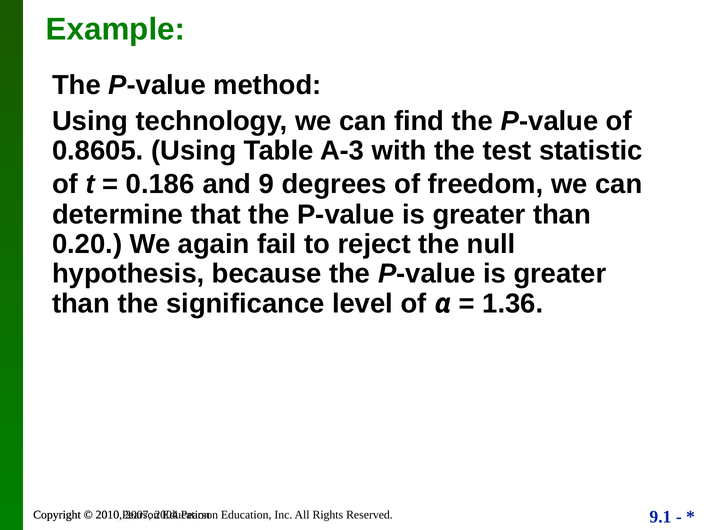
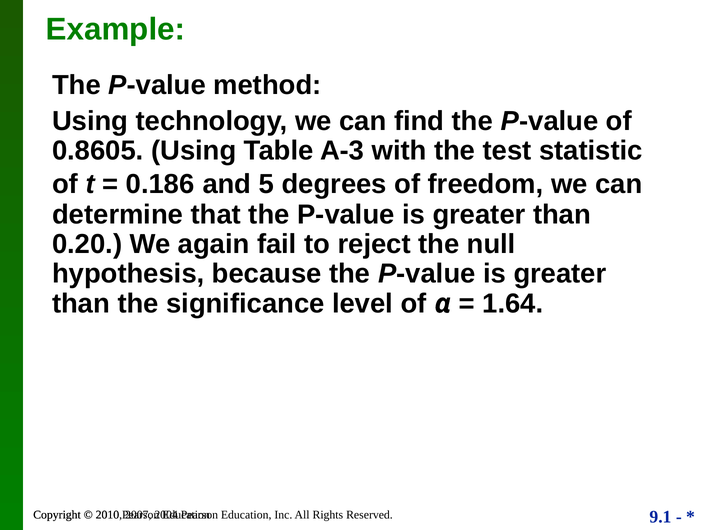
9: 9 -> 5
1.36: 1.36 -> 1.64
